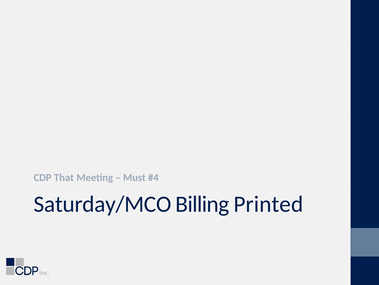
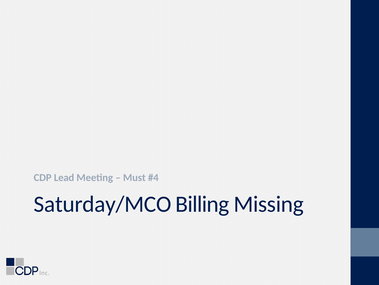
That: That -> Lead
Printed: Printed -> Missing
